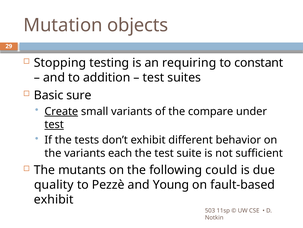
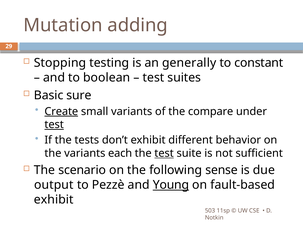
objects: objects -> adding
requiring: requiring -> generally
addition: addition -> boolean
test at (164, 153) underline: none -> present
mutants: mutants -> scenario
could: could -> sense
quality: quality -> output
Young underline: none -> present
